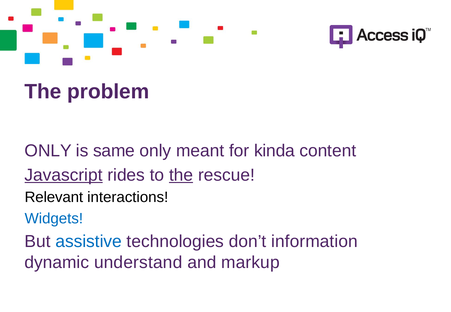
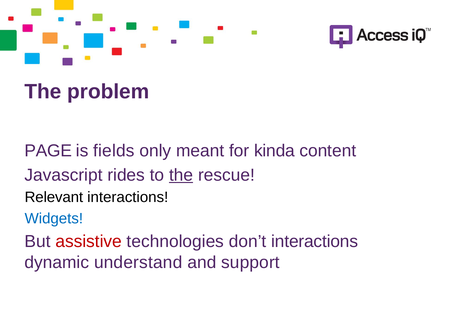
ONLY at (48, 151): ONLY -> PAGE
same: same -> fields
Javascript underline: present -> none
assistive colour: blue -> red
don’t information: information -> interactions
markup: markup -> support
